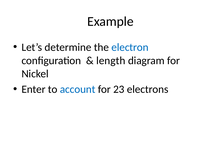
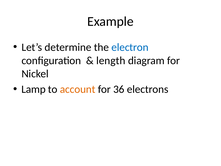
Enter: Enter -> Lamp
account colour: blue -> orange
23: 23 -> 36
